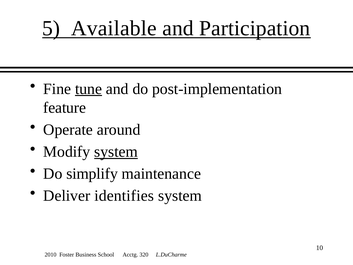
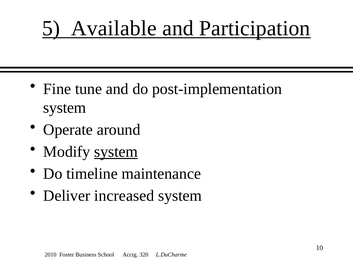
tune underline: present -> none
feature at (65, 108): feature -> system
simplify: simplify -> timeline
identifies: identifies -> increased
